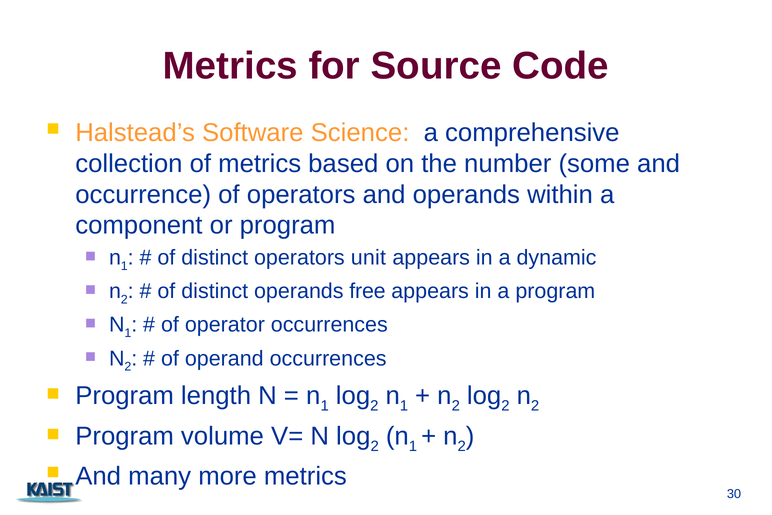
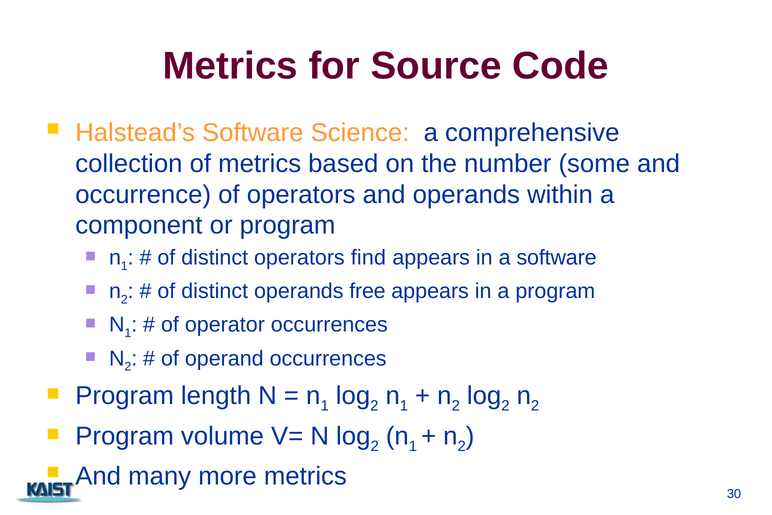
unit: unit -> find
a dynamic: dynamic -> software
